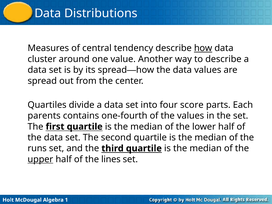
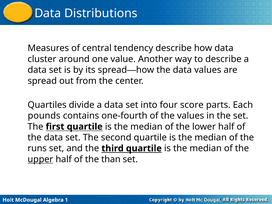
how at (203, 48) underline: present -> none
parents: parents -> pounds
lines: lines -> than
